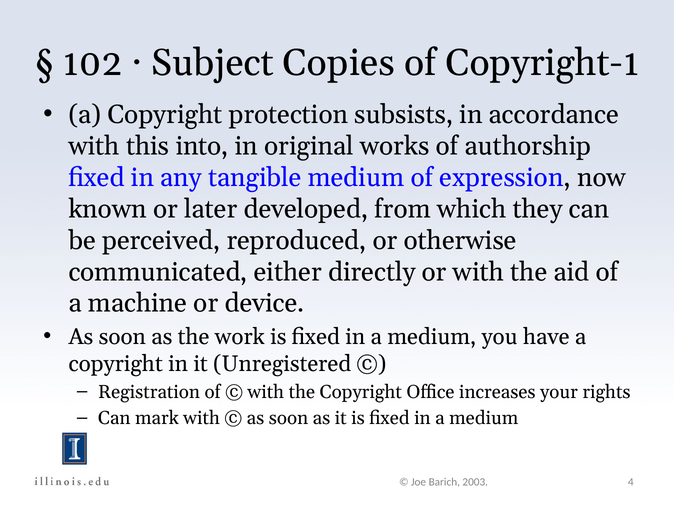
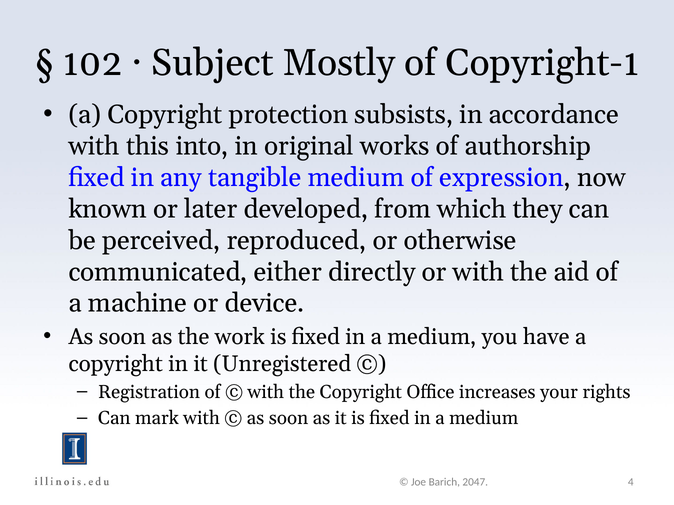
Copies: Copies -> Mostly
2003: 2003 -> 2047
